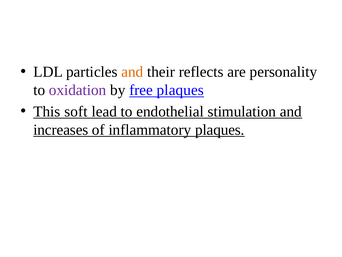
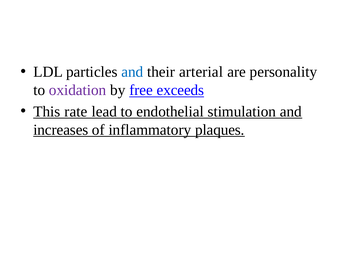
and at (132, 72) colour: orange -> blue
reflects: reflects -> arterial
free plaques: plaques -> exceeds
soft: soft -> rate
